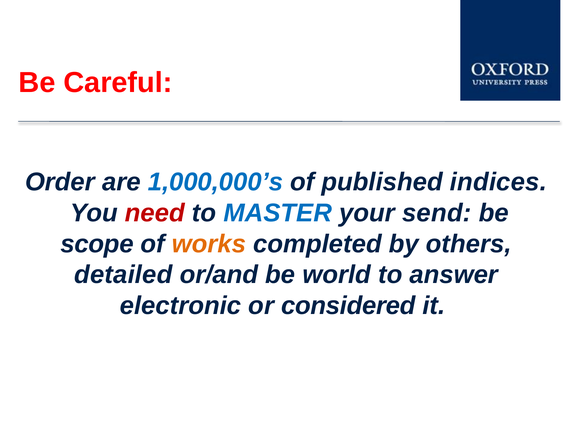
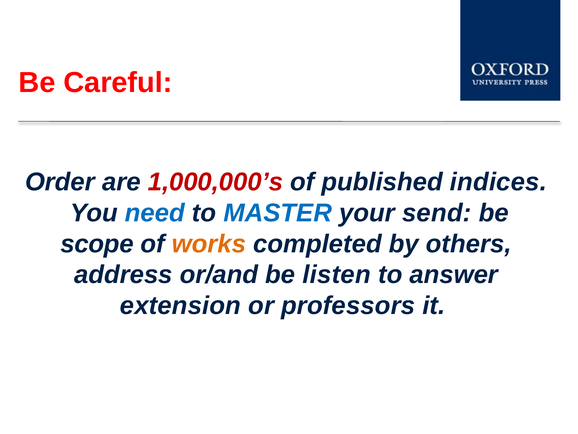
1,000,000’s colour: blue -> red
need colour: red -> blue
detailed: detailed -> address
world: world -> listen
electronic: electronic -> extension
considered: considered -> professors
